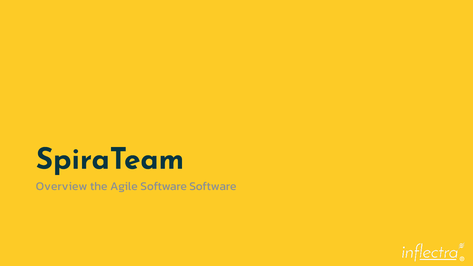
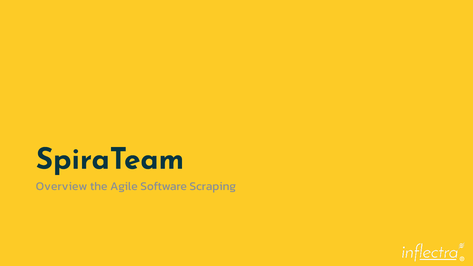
Software Software: Software -> Scraping
